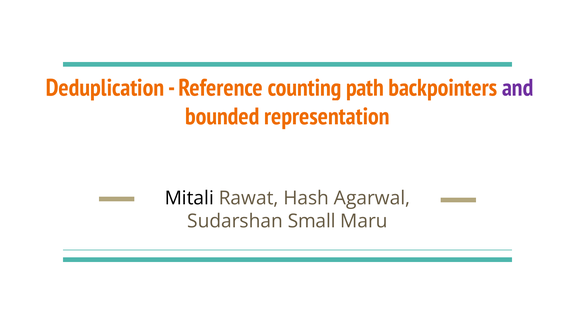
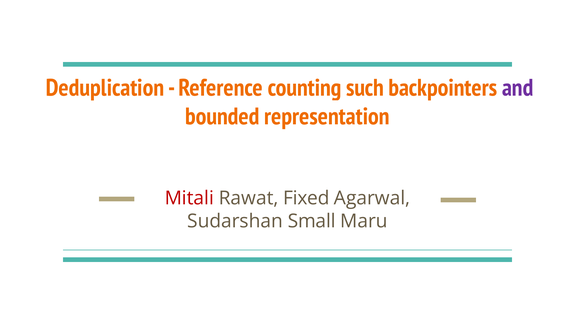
path: path -> such
Mitali colour: black -> red
Hash: Hash -> Fixed
